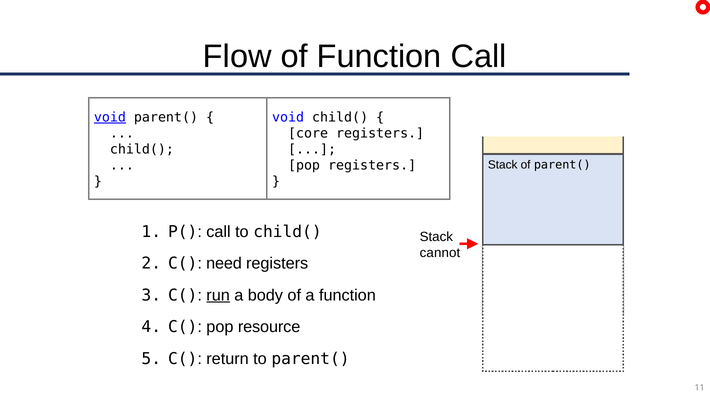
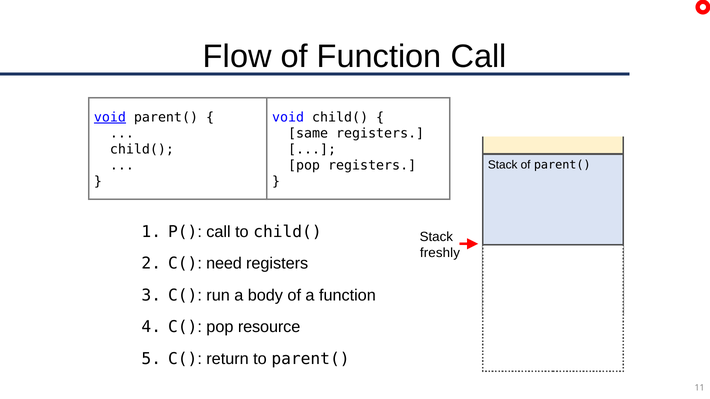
core: core -> same
cannot: cannot -> freshly
run underline: present -> none
